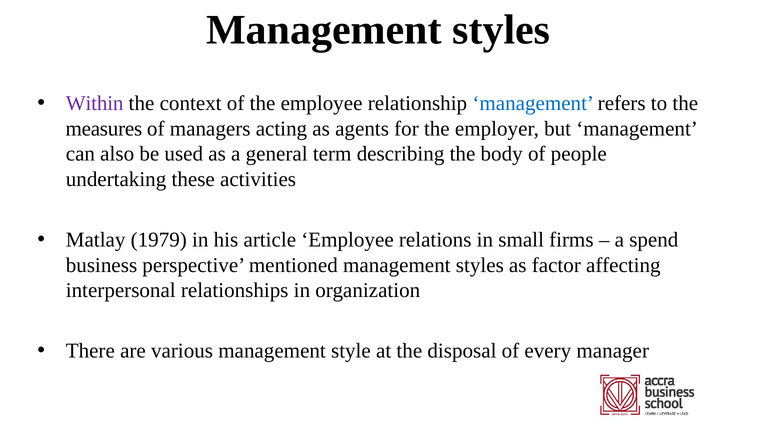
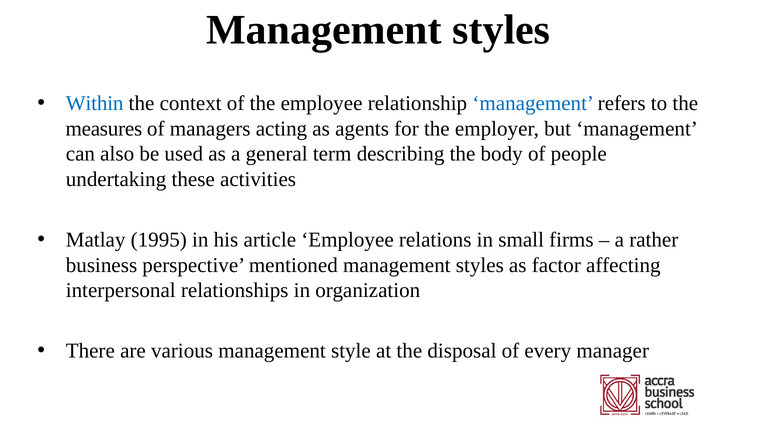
Within colour: purple -> blue
1979: 1979 -> 1995
spend: spend -> rather
